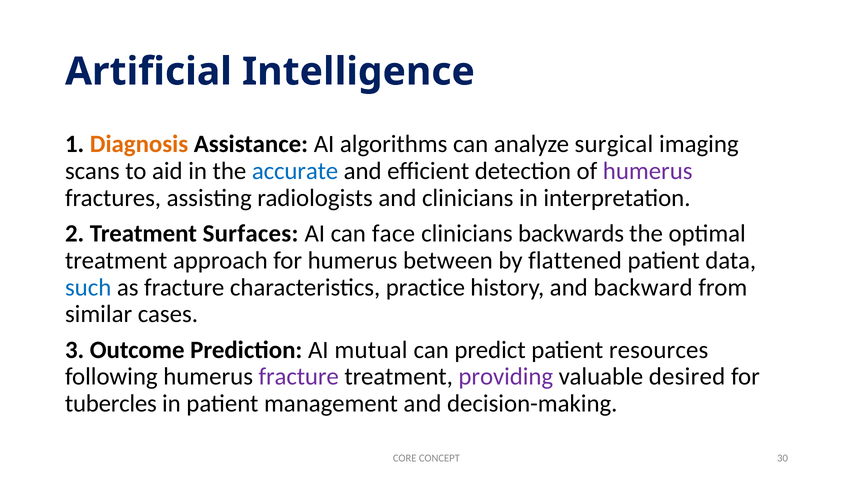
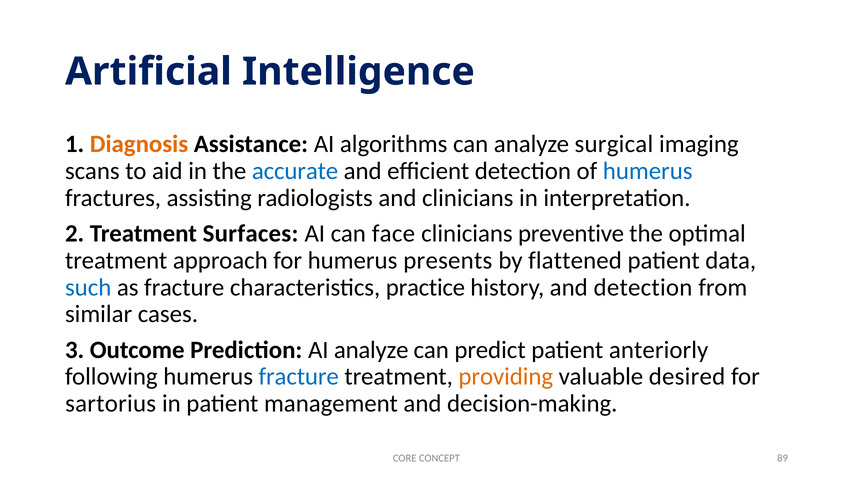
humerus at (648, 171) colour: purple -> blue
backwards: backwards -> preventive
between: between -> presents
and backward: backward -> detection
AI mutual: mutual -> analyze
resources: resources -> anteriorly
fracture at (299, 377) colour: purple -> blue
providing colour: purple -> orange
tubercles: tubercles -> sartorius
30: 30 -> 89
